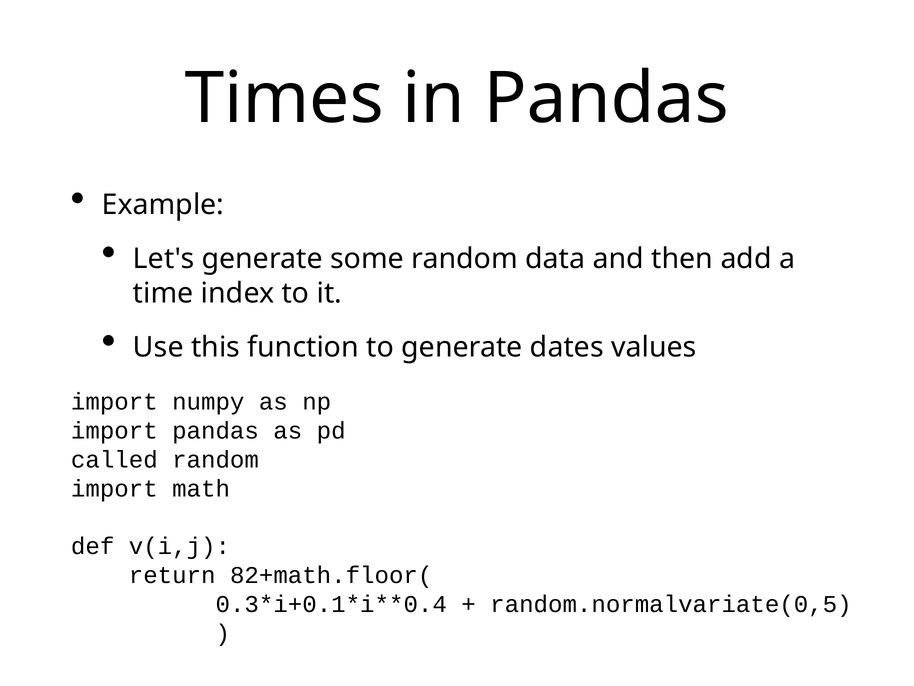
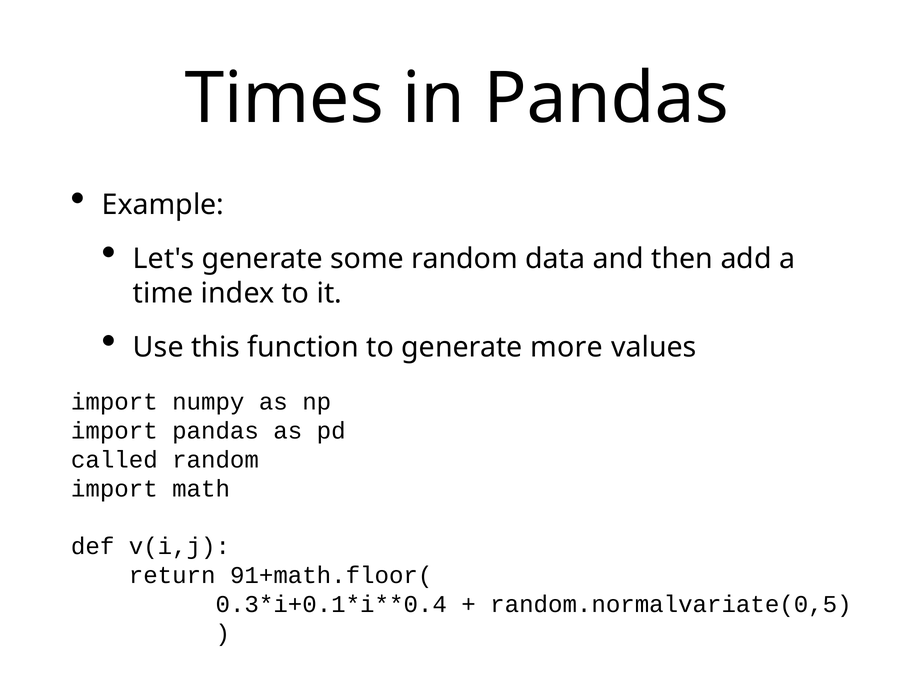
dates: dates -> more
82+math.floor(: 82+math.floor( -> 91+math.floor(
